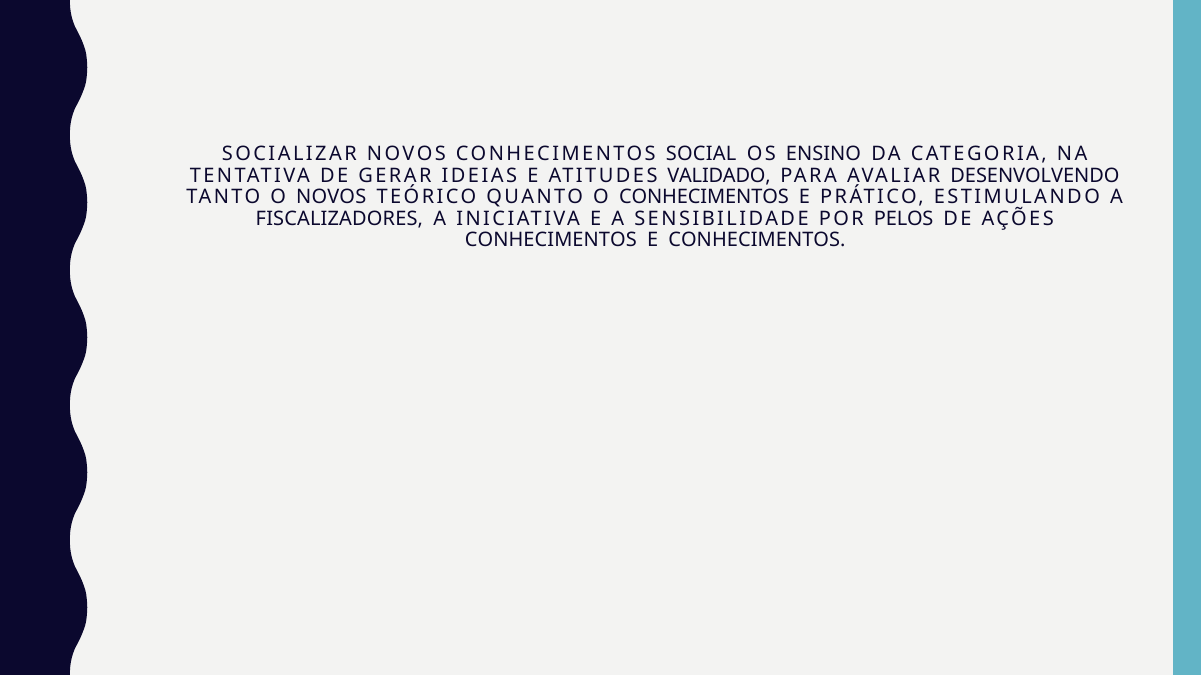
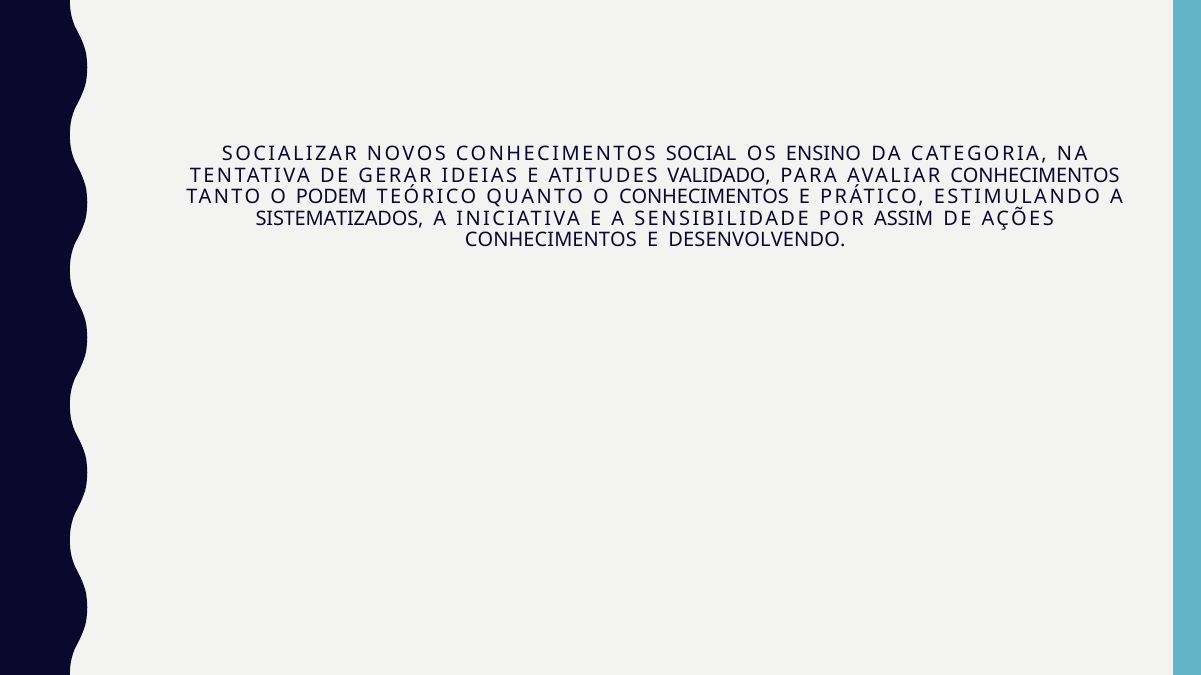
AVALIAR DESENVOLVENDO: DESENVOLVENDO -> CONHECIMENTOS
O NOVOS: NOVOS -> PODEM
FISCALIZADORES: FISCALIZADORES -> SISTEMATIZADOS
PELOS: PELOS -> ASSIM
E CONHECIMENTOS: CONHECIMENTOS -> DESENVOLVENDO
